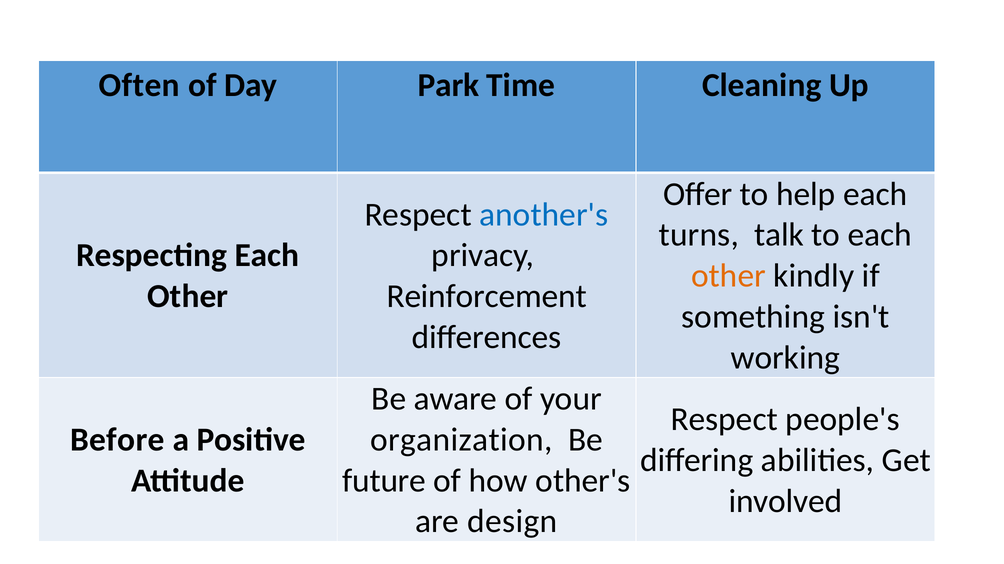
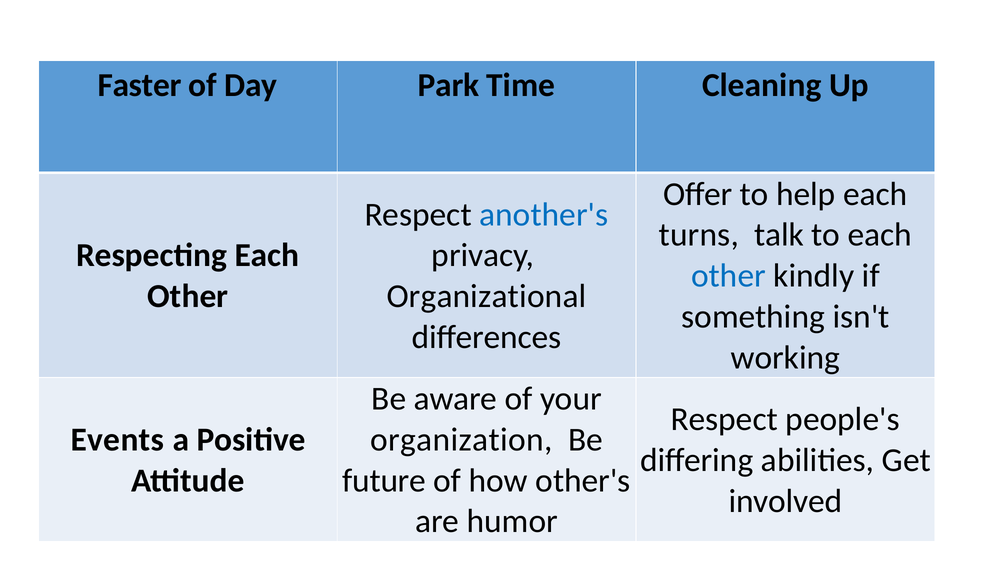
Often: Often -> Faster
other at (728, 276) colour: orange -> blue
Reinforcement: Reinforcement -> Organizational
Before: Before -> Events
design: design -> humor
